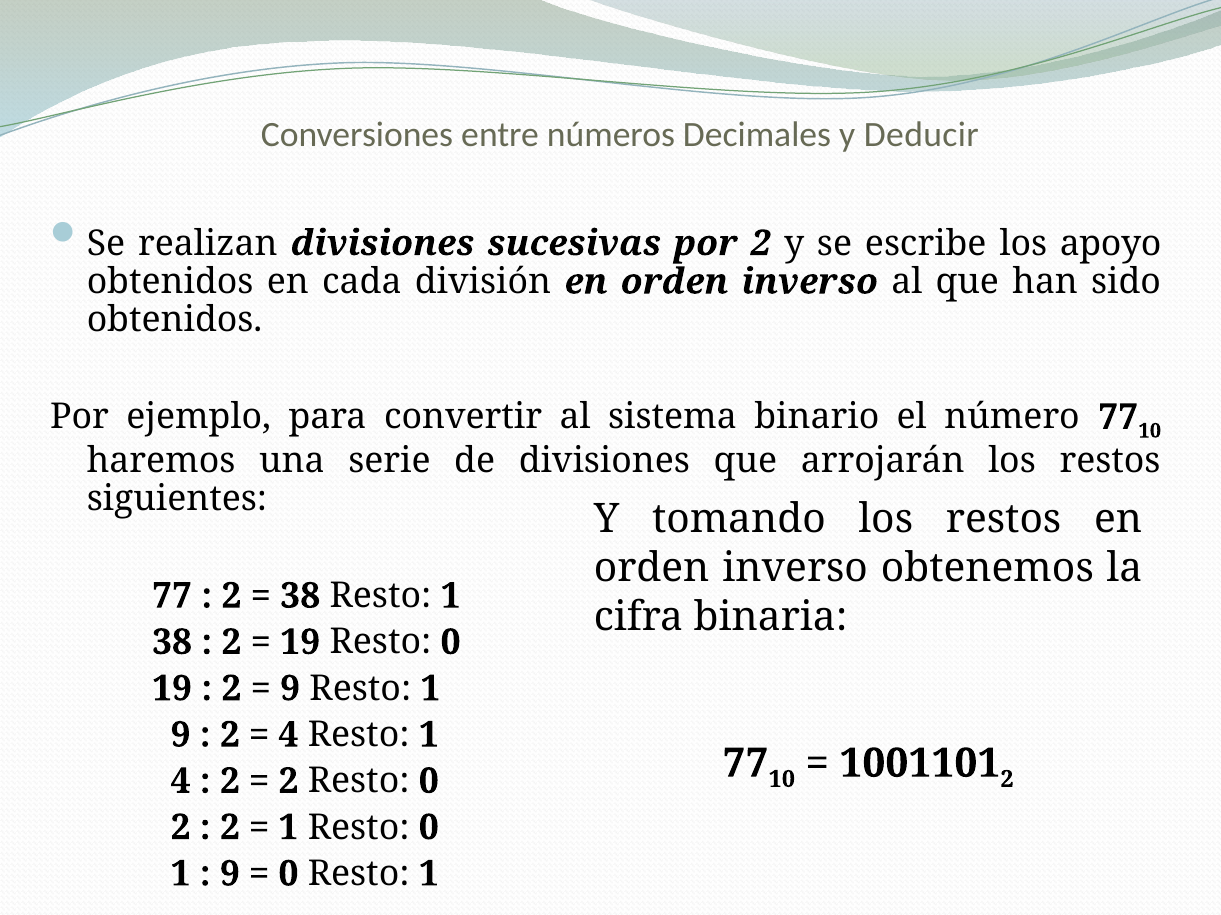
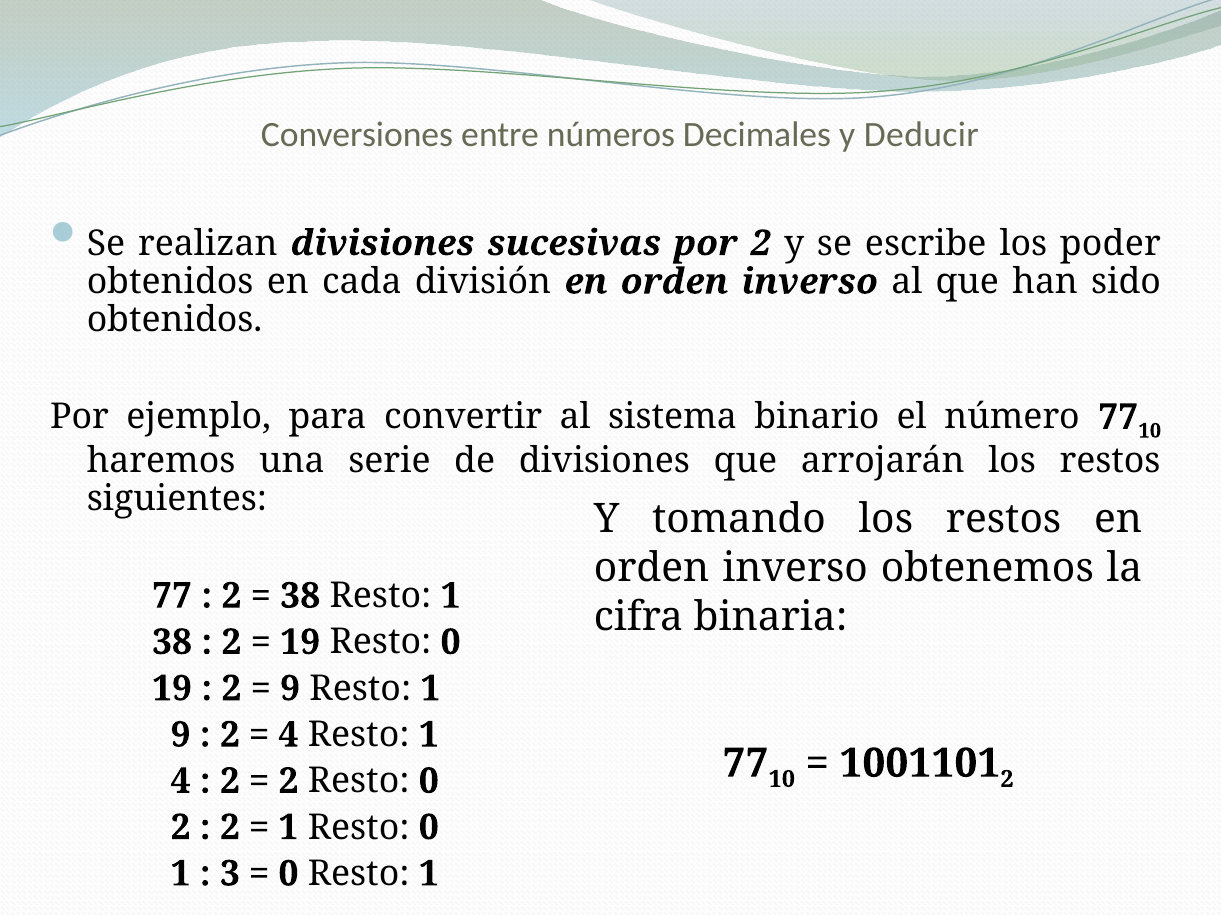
apoyo: apoyo -> poder
9 at (230, 874): 9 -> 3
